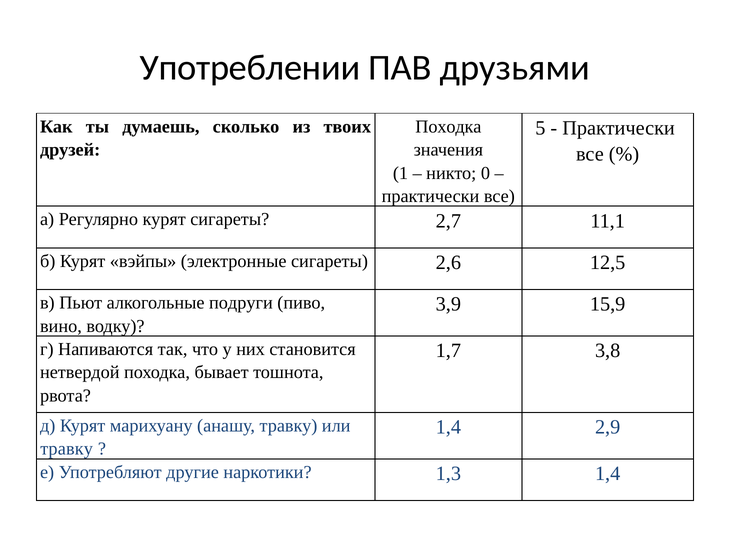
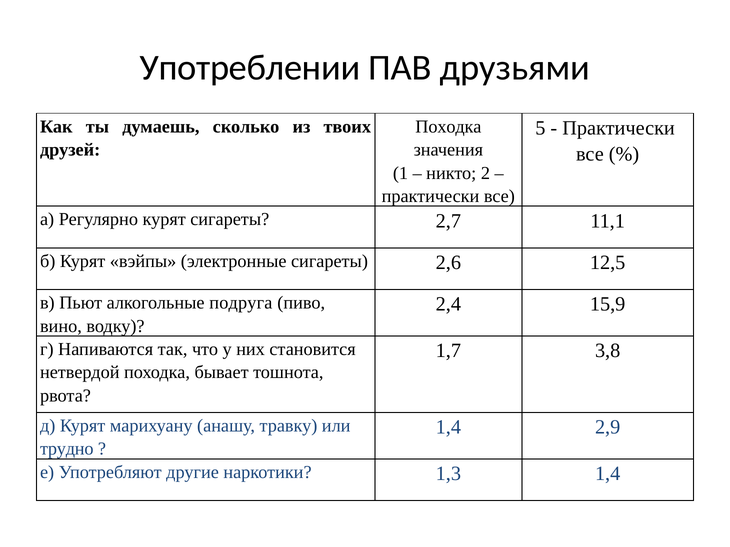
0: 0 -> 2
подруги: подруги -> подруга
3,9: 3,9 -> 2,4
травку at (67, 449): травку -> трудно
